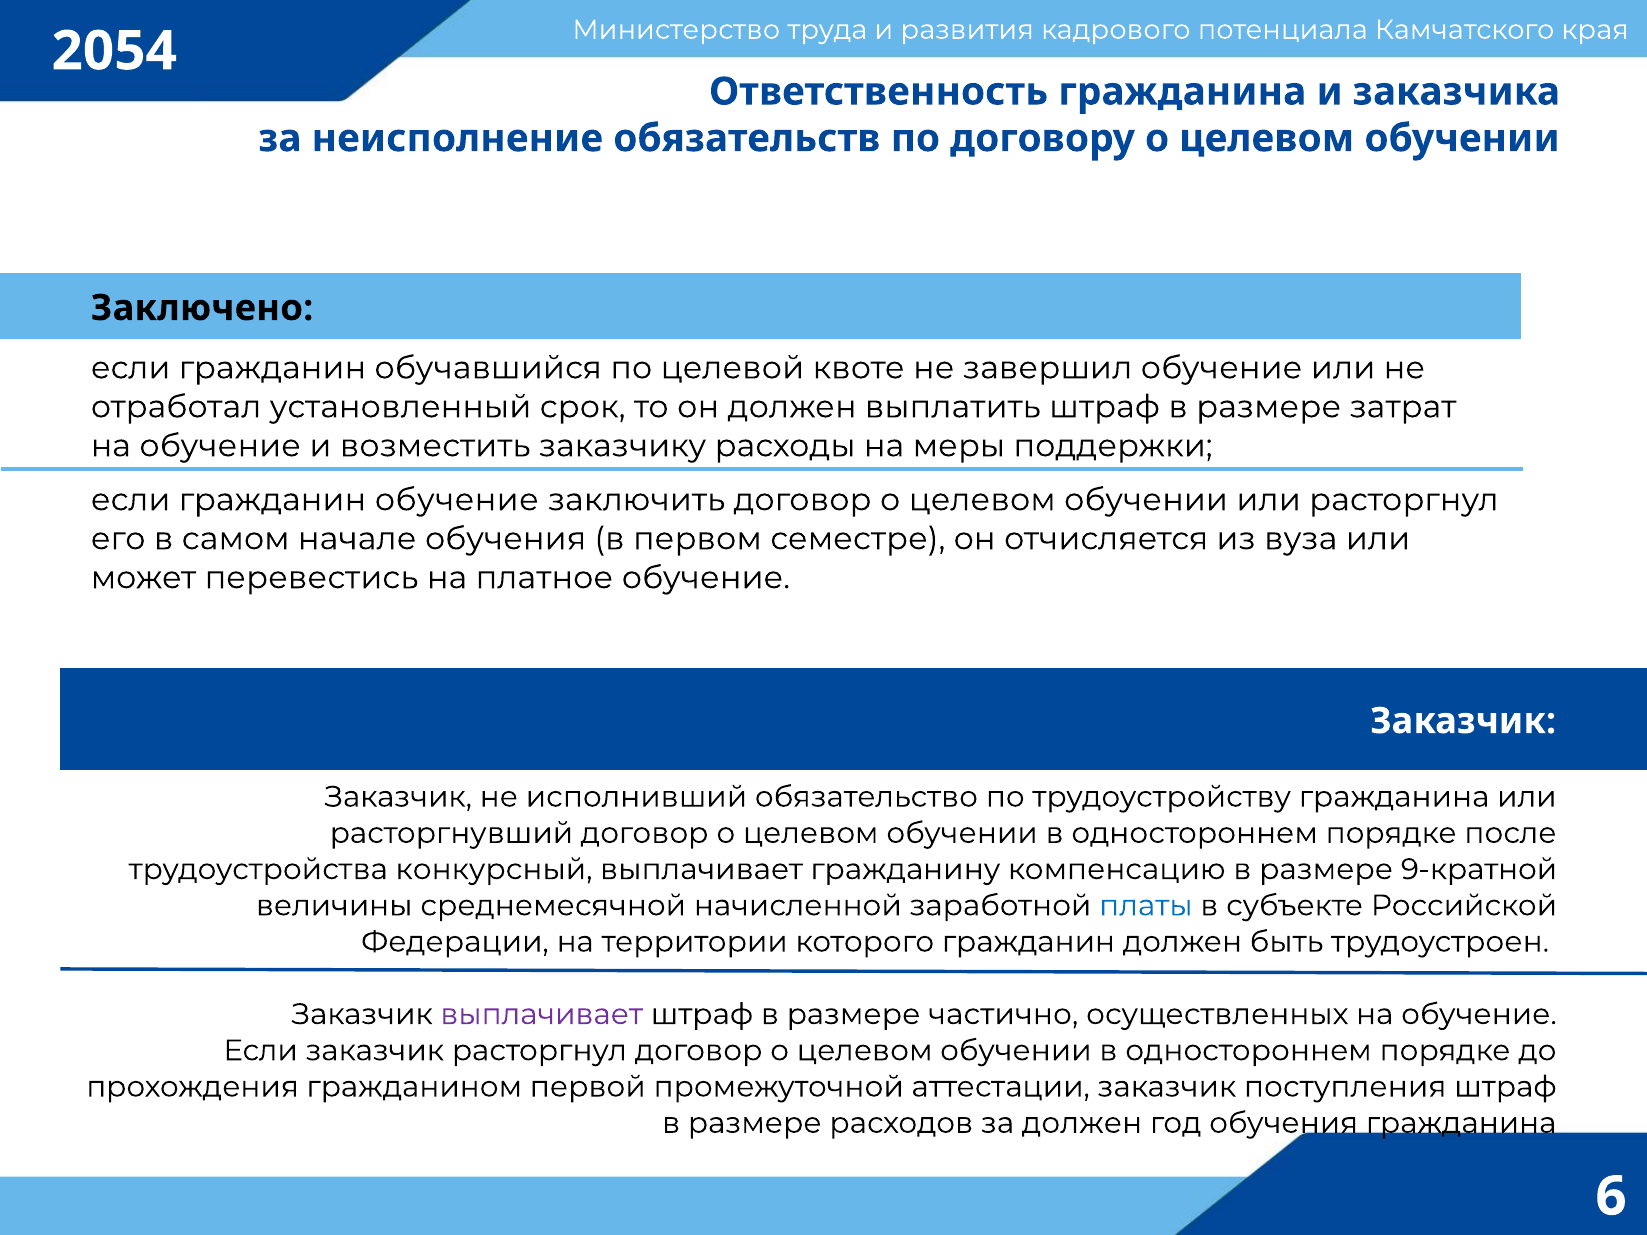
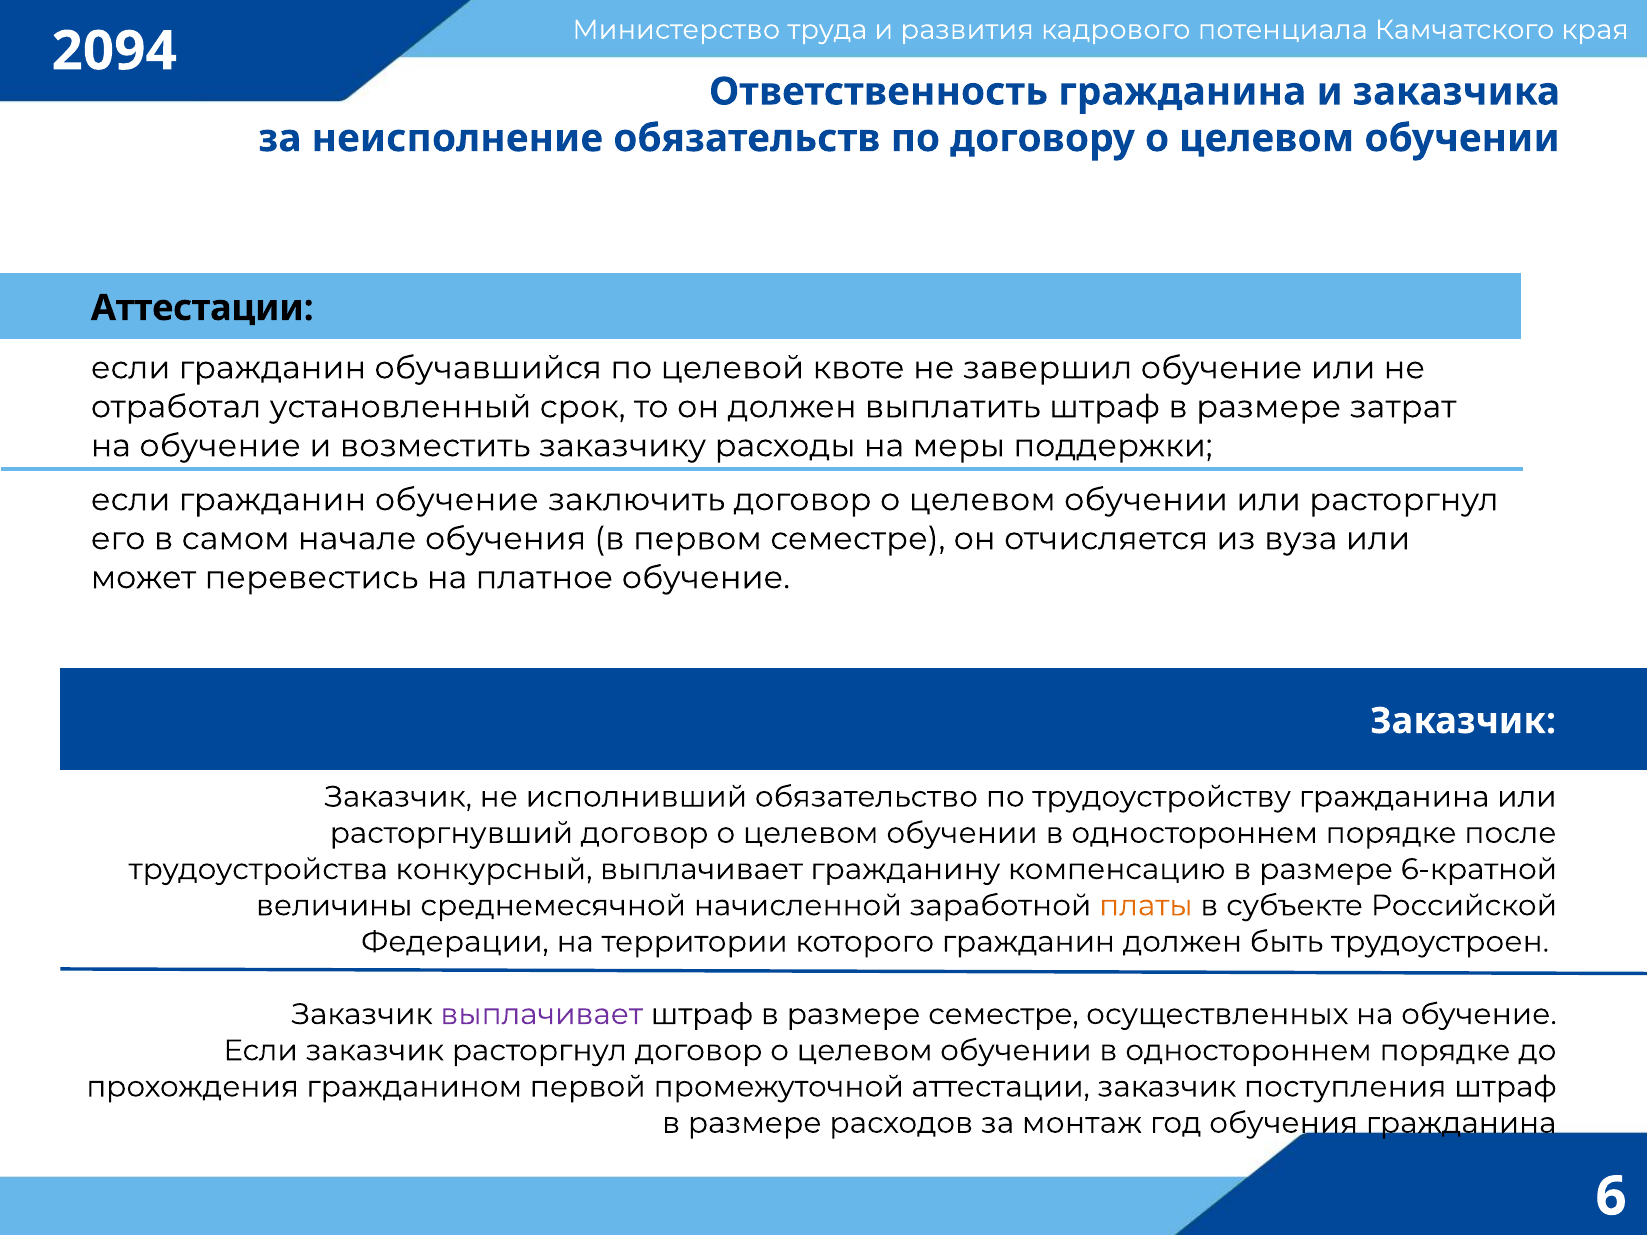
2054: 2054 -> 2094
Заключено at (202, 308): Заключено -> Аттестации
9-кратной: 9-кратной -> 6-кратной
платы colour: blue -> orange
размере частично: частично -> семестре
за должен: должен -> монтаж
